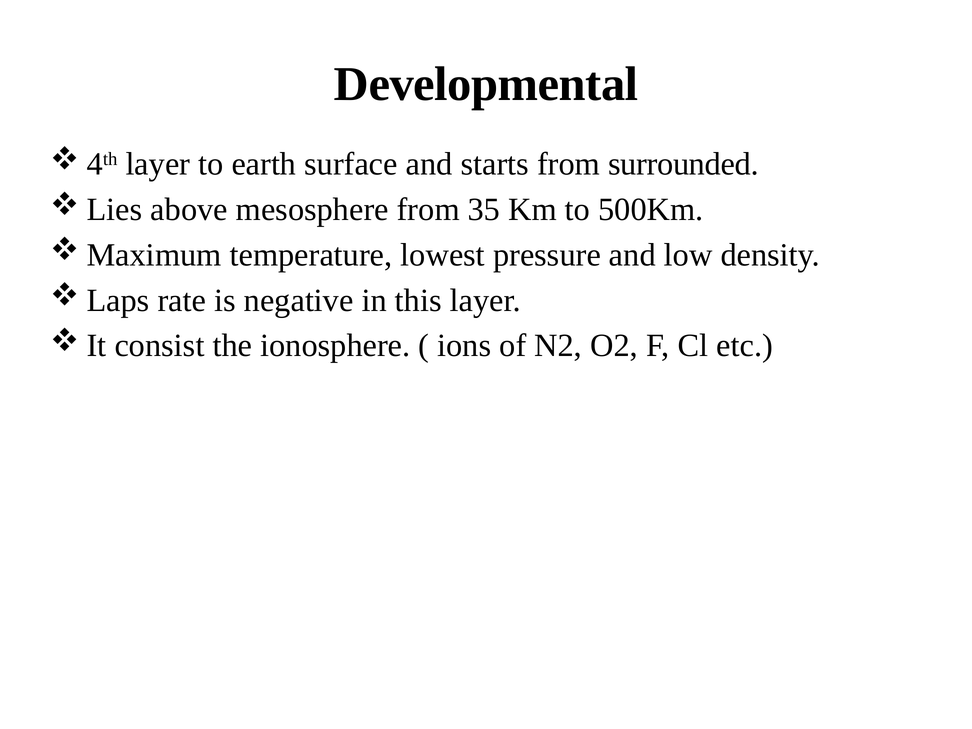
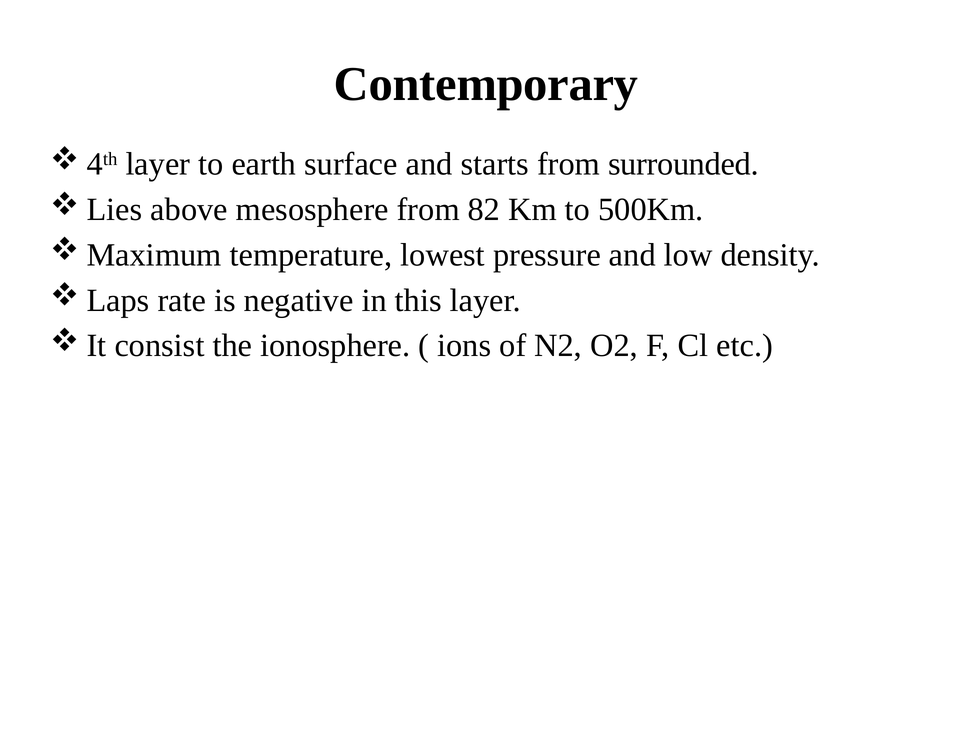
Developmental: Developmental -> Contemporary
35: 35 -> 82
